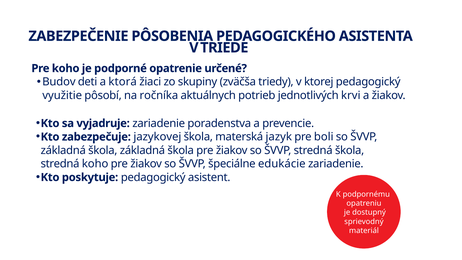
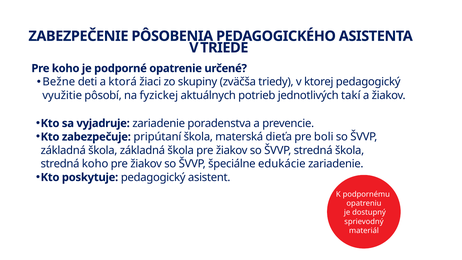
Budov: Budov -> Bežne
ročníka: ročníka -> fyzickej
krvi: krvi -> takí
jazykovej: jazykovej -> pripútaní
jazyk: jazyk -> dieťa
